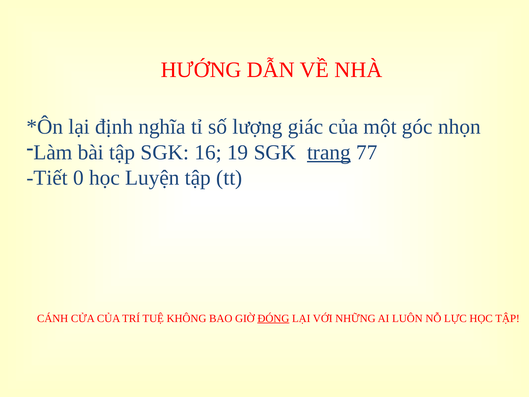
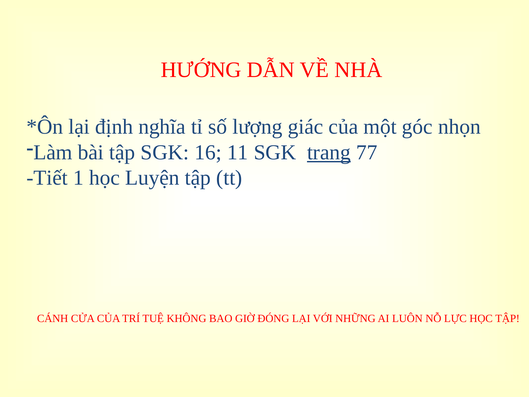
19: 19 -> 11
0: 0 -> 1
ĐÓNG underline: present -> none
